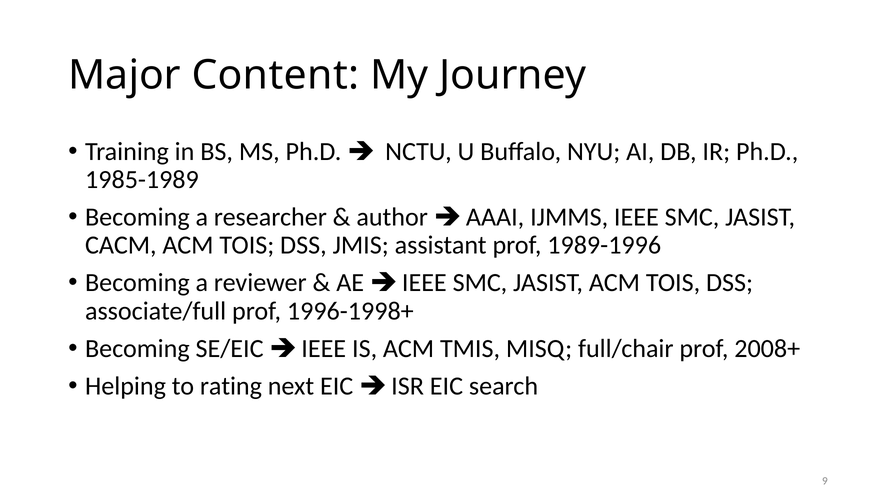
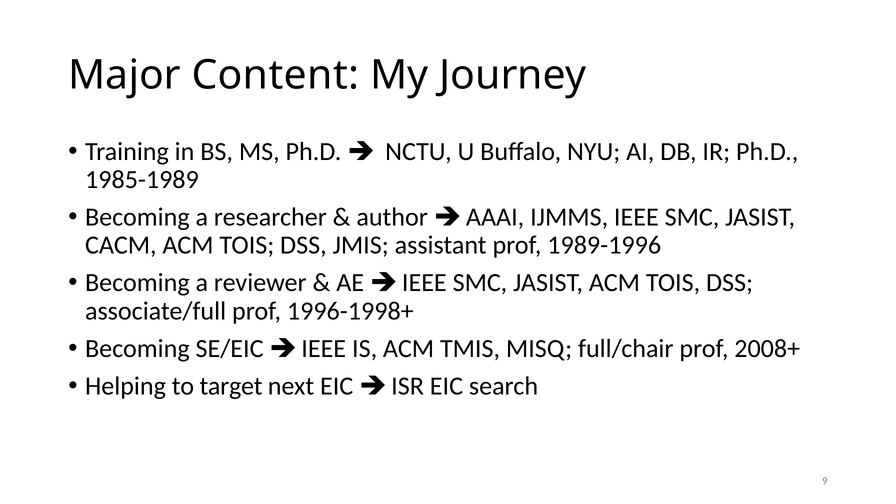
rating: rating -> target
